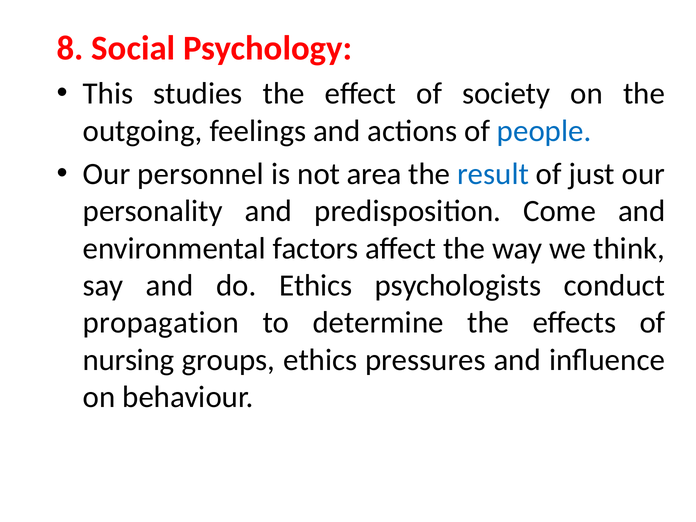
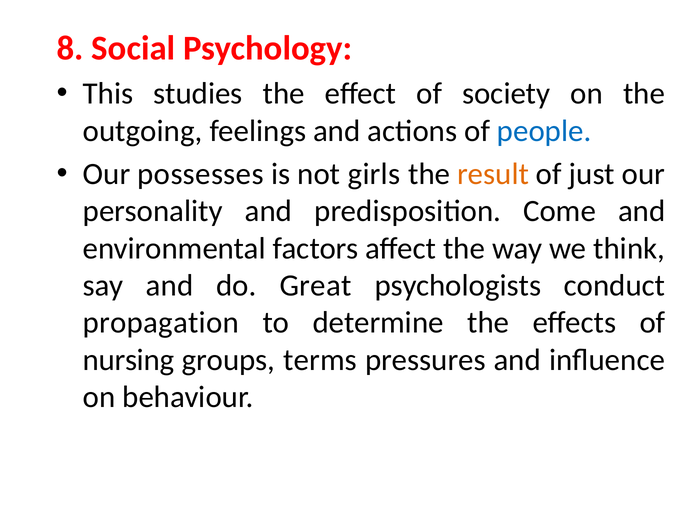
personnel: personnel -> possesses
area: area -> girls
result colour: blue -> orange
do Ethics: Ethics -> Great
groups ethics: ethics -> terms
